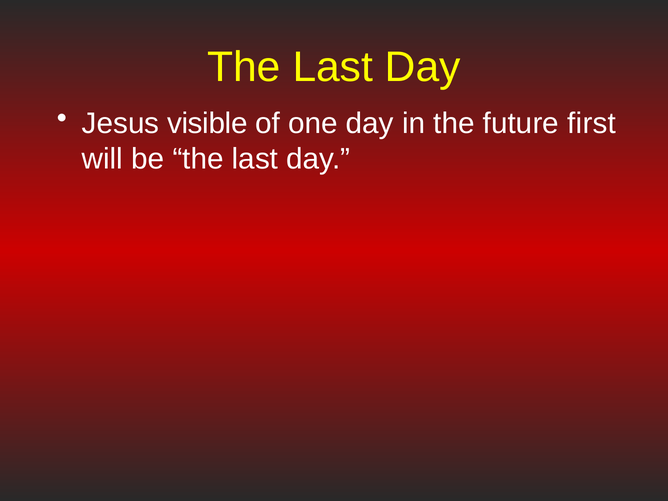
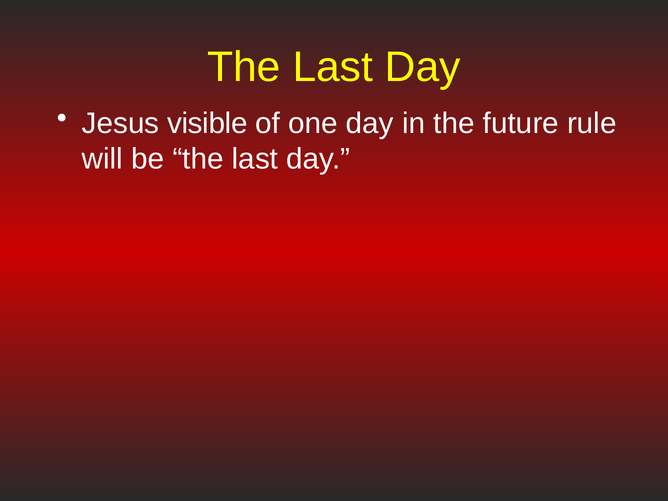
first: first -> rule
